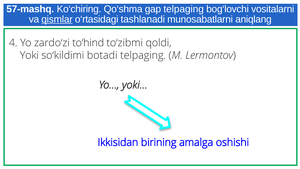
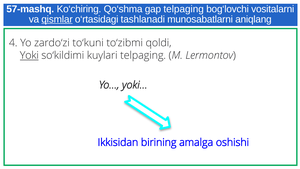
to‘hind: to‘hind -> to‘kuni
Yoki underline: none -> present
botadi: botadi -> kuylari
